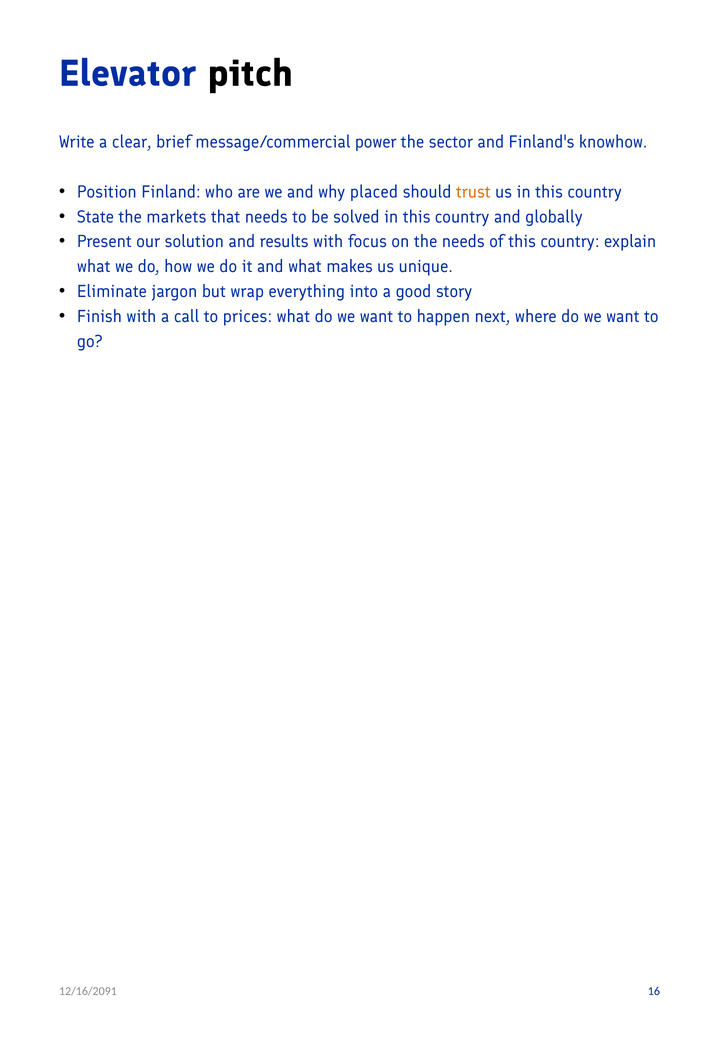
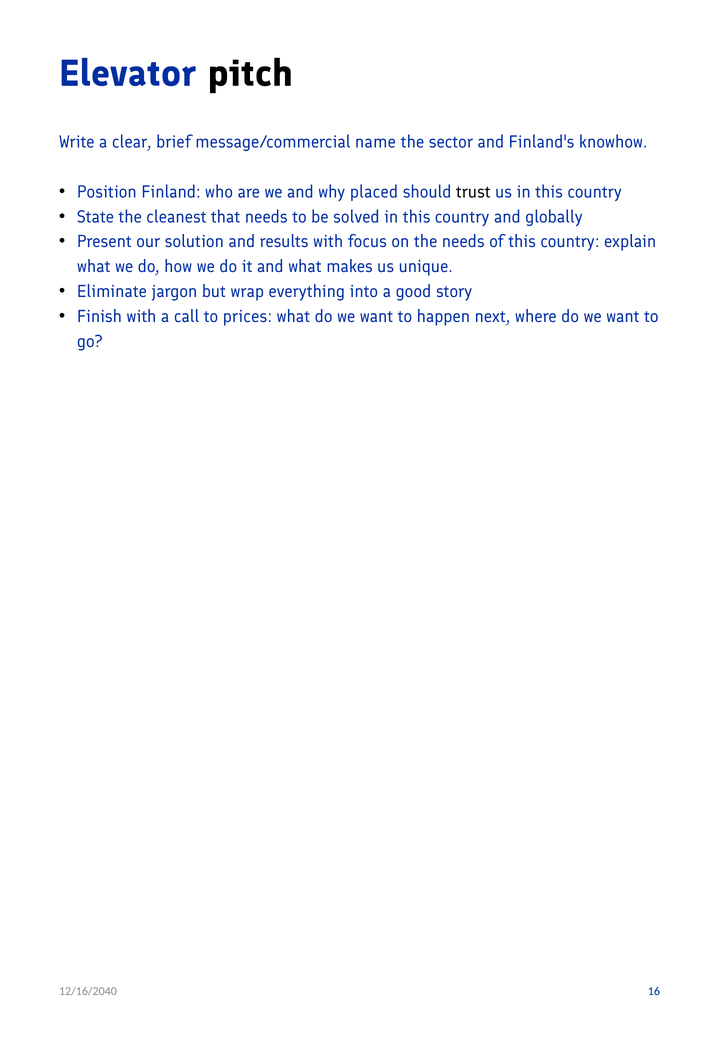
power: power -> name
trust colour: orange -> black
markets: markets -> cleanest
12/16/2091: 12/16/2091 -> 12/16/2040
